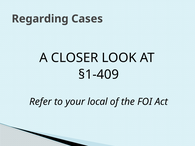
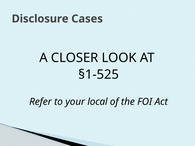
Regarding: Regarding -> Disclosure
§1-409: §1-409 -> §1-525
